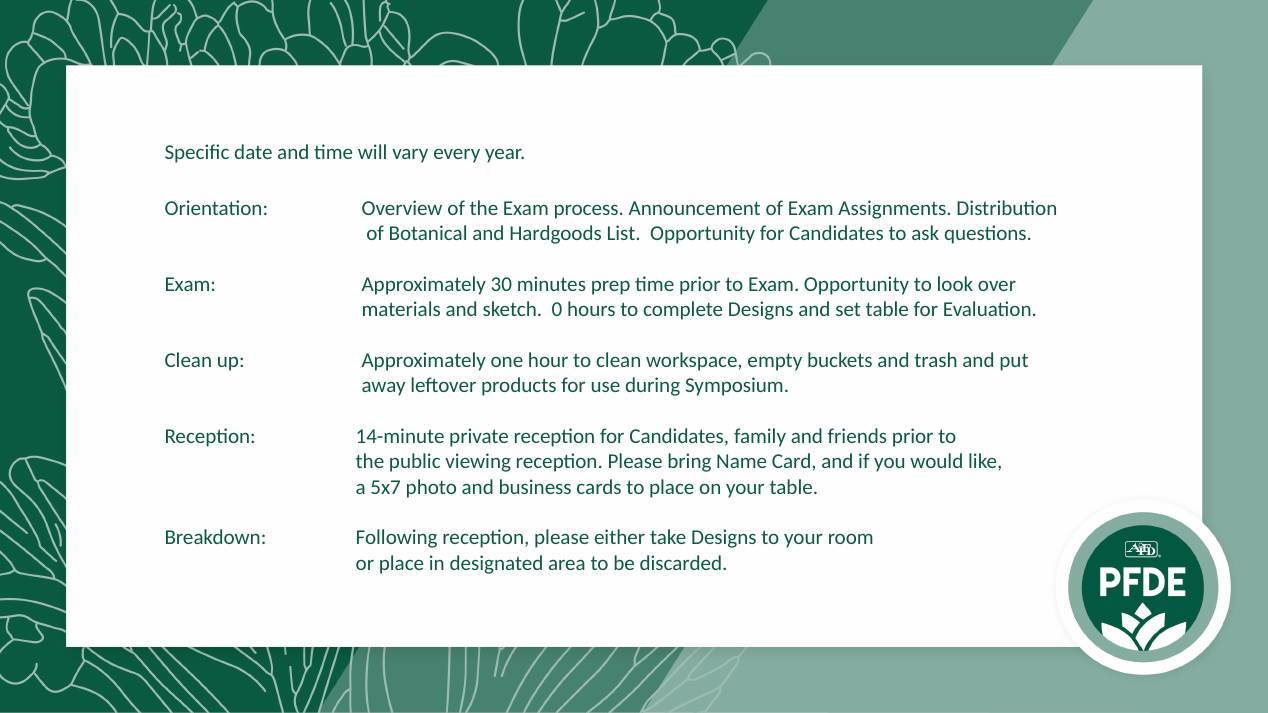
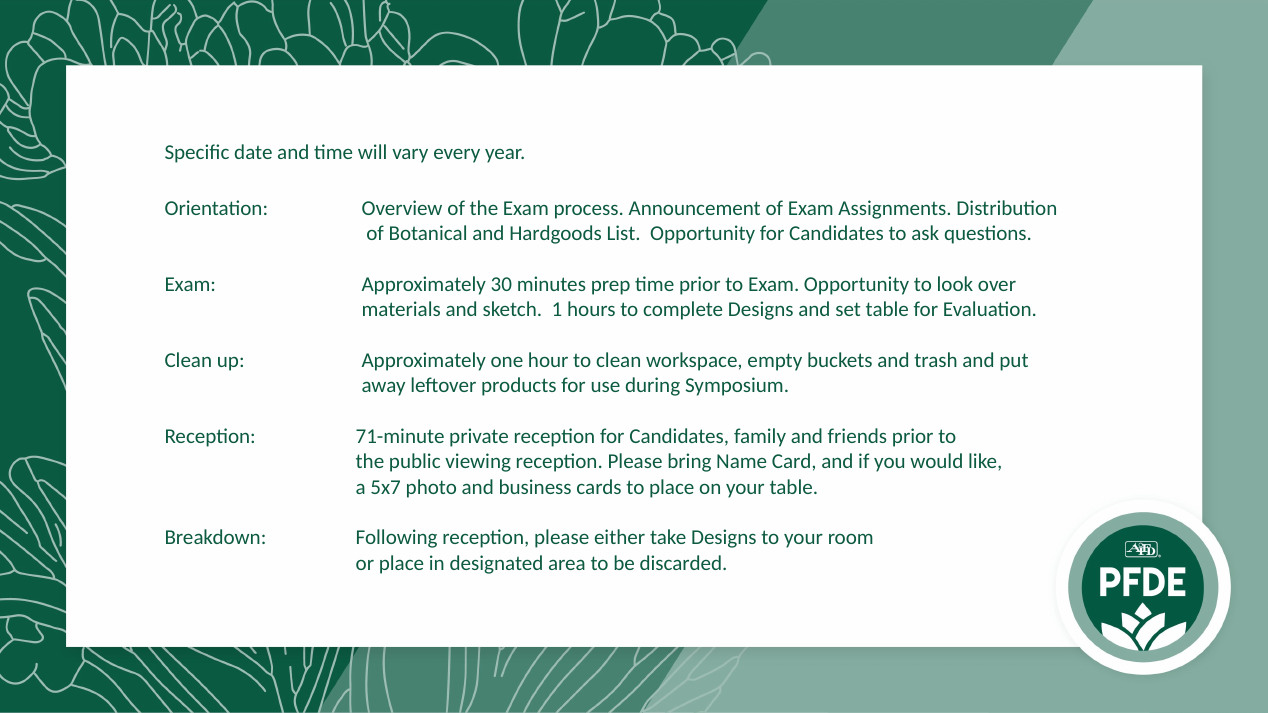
0: 0 -> 1
14-minute: 14-minute -> 71-minute
